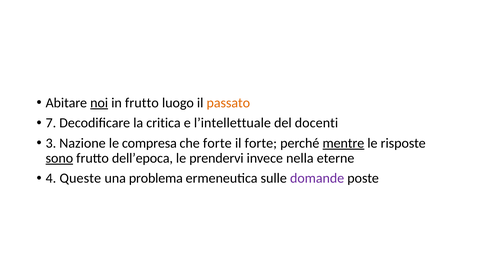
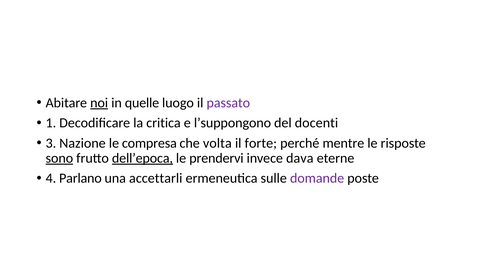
in frutto: frutto -> quelle
passato colour: orange -> purple
7: 7 -> 1
l’intellettuale: l’intellettuale -> l’suppongono
che forte: forte -> volta
mentre underline: present -> none
dell’epoca underline: none -> present
nella: nella -> dava
Queste: Queste -> Parlano
problema: problema -> accettarli
